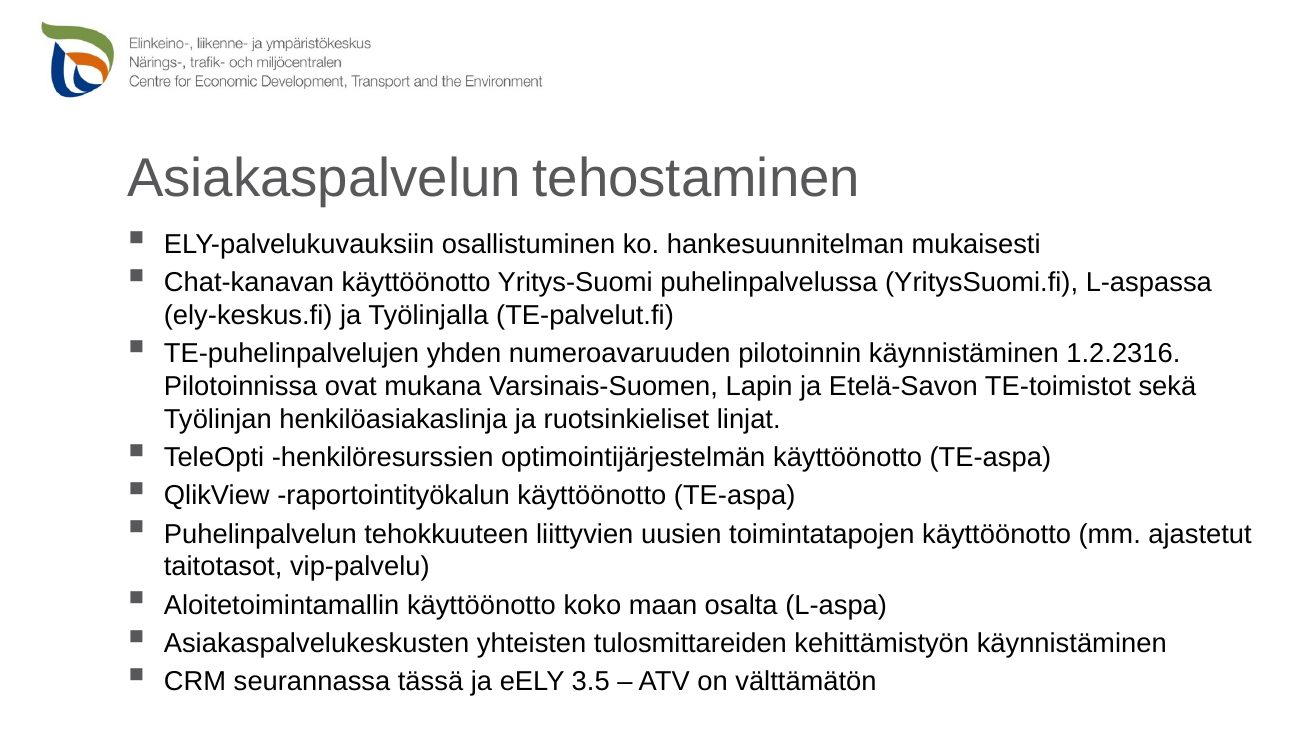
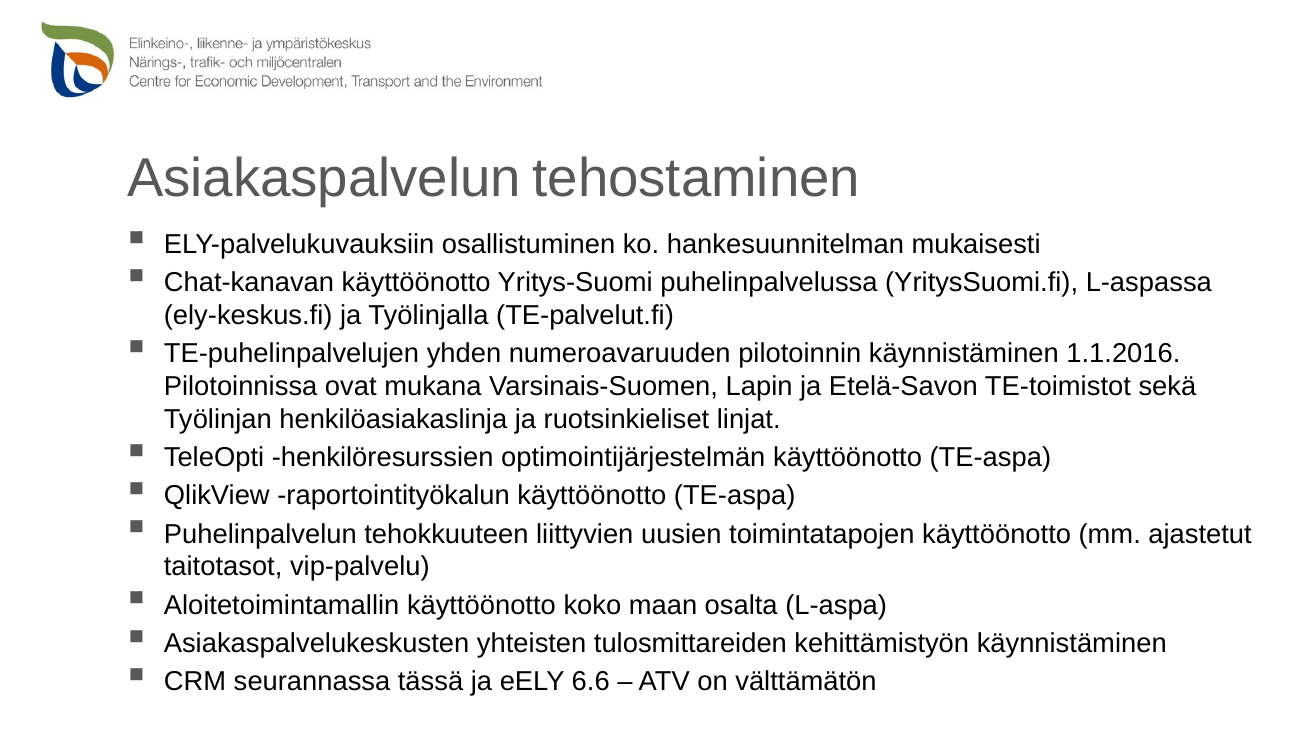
1.2.2316: 1.2.2316 -> 1.1.2016
3.5: 3.5 -> 6.6
